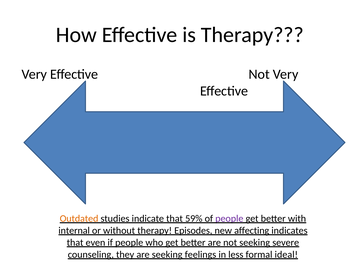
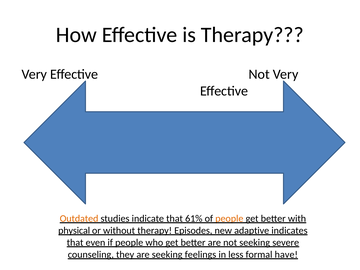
59%: 59% -> 61%
people at (229, 218) colour: purple -> orange
internal: internal -> physical
affecting: affecting -> adaptive
ideal: ideal -> have
